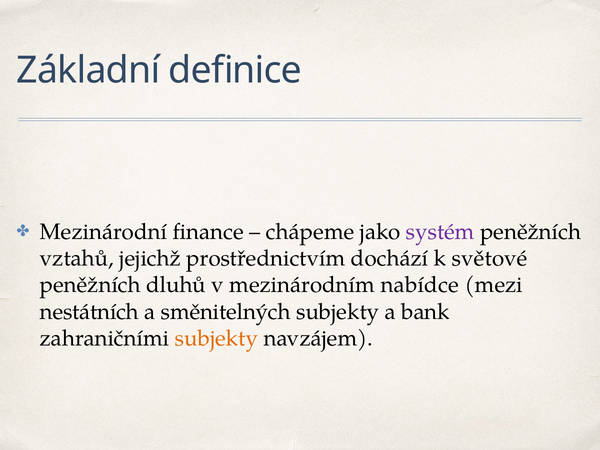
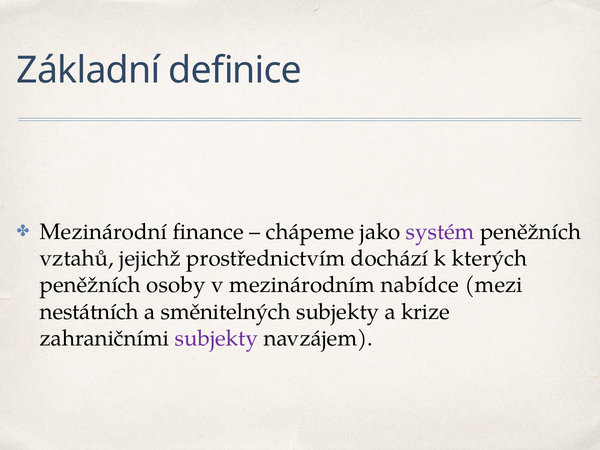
světové: světové -> kterých
dluhů: dluhů -> osoby
bank: bank -> krize
subjekty at (216, 339) colour: orange -> purple
